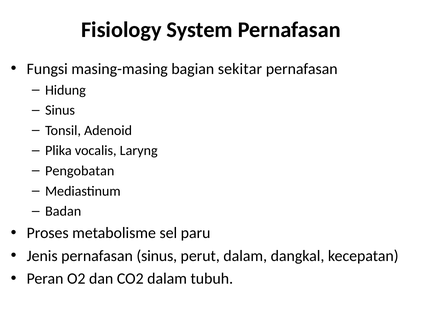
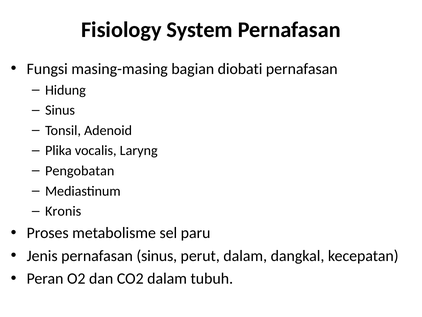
sekitar: sekitar -> diobati
Badan: Badan -> Kronis
